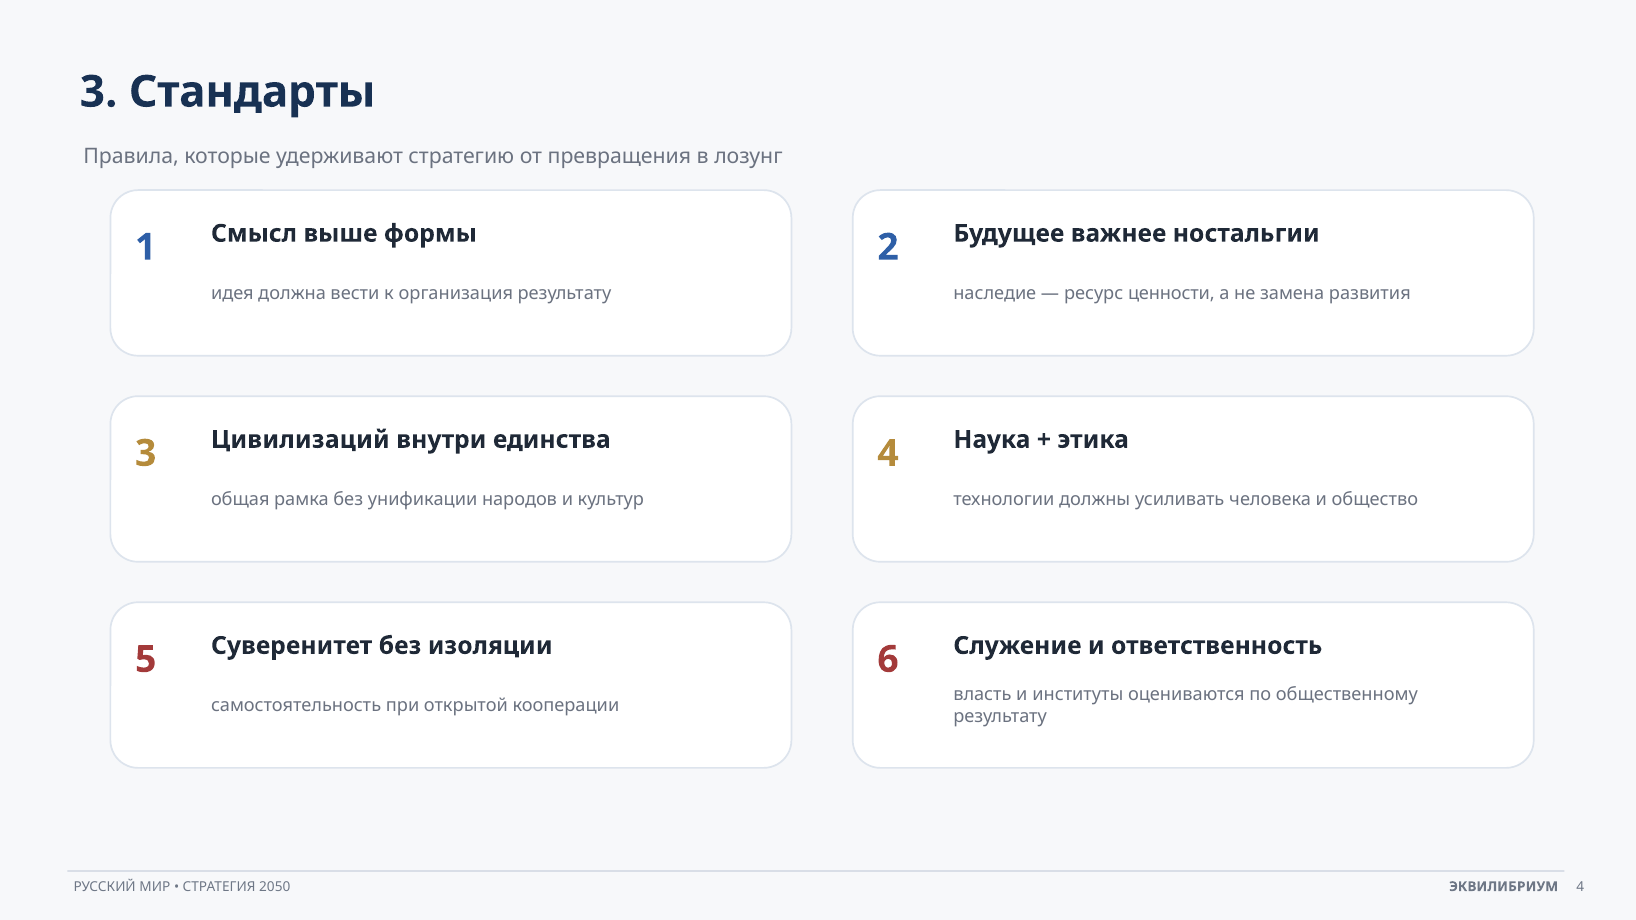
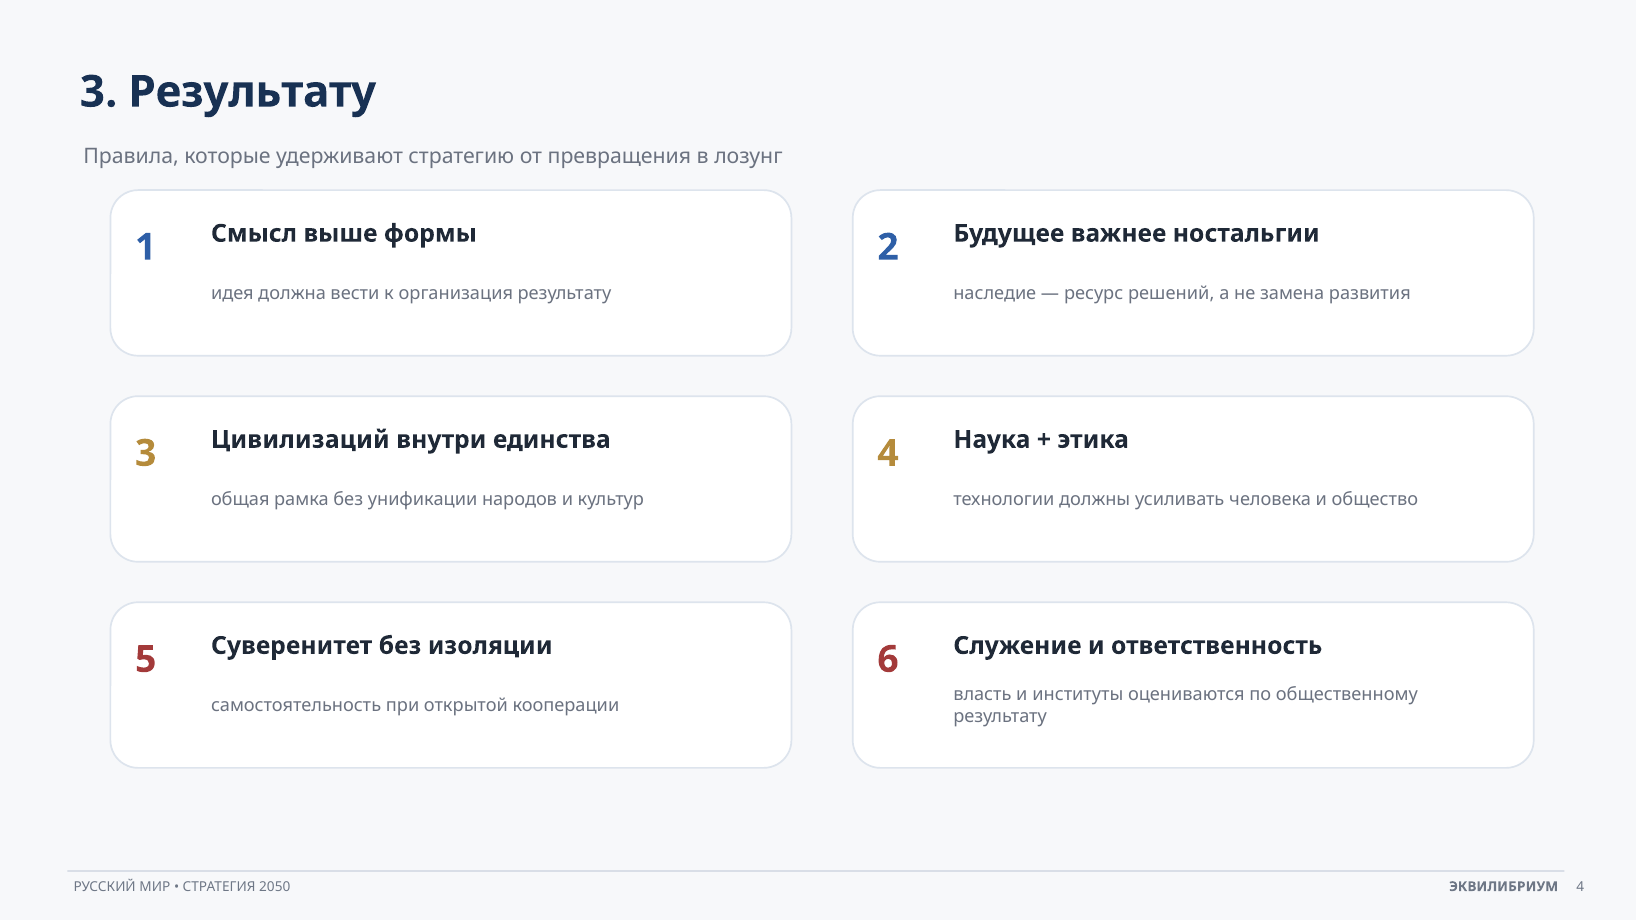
3 Стандарты: Стандарты -> Результату
ценности: ценности -> решений
